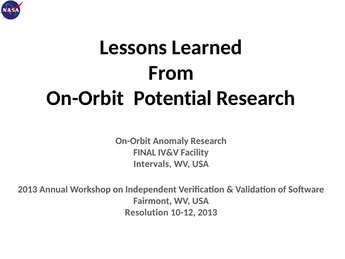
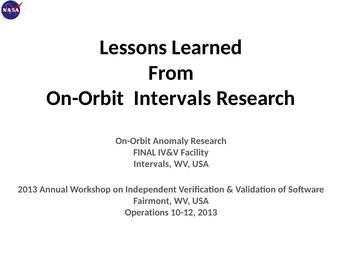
On-Orbit Potential: Potential -> Intervals
Resolution: Resolution -> Operations
